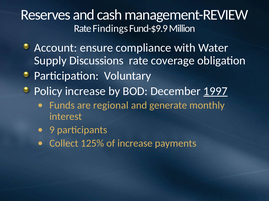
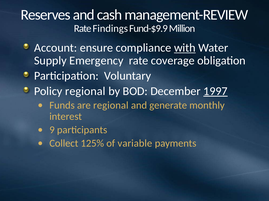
with underline: none -> present
Discussions: Discussions -> Emergency
Policy increase: increase -> regional
of increase: increase -> variable
